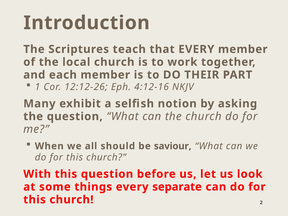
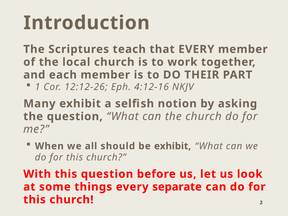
be saviour: saviour -> exhibit
